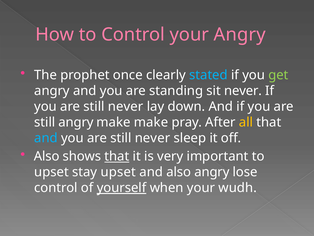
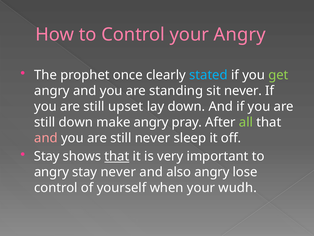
never at (126, 106): never -> upset
still angry: angry -> down
make make: make -> angry
all colour: yellow -> light green
and at (46, 138) colour: light blue -> pink
Also at (47, 156): Also -> Stay
upset at (51, 172): upset -> angry
stay upset: upset -> never
yourself underline: present -> none
